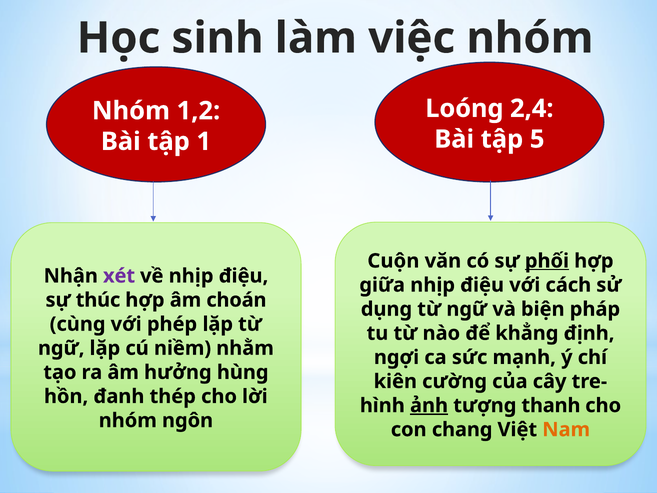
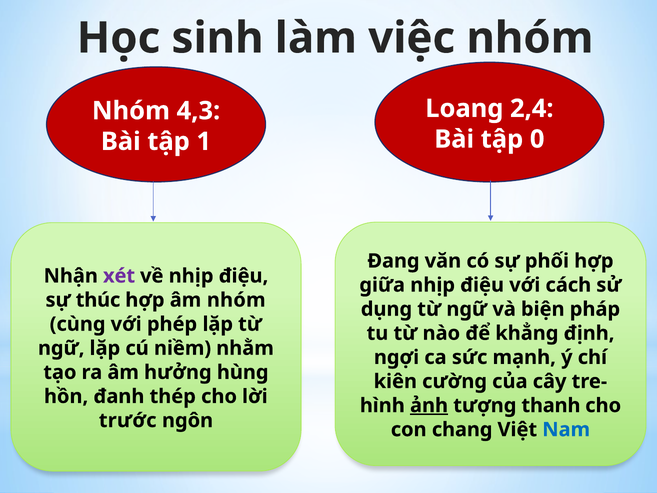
Loóng: Loóng -> Loang
1,2: 1,2 -> 4,3
5: 5 -> 0
Cuộn: Cuộn -> Đang
phối underline: present -> none
âm choán: choán -> nhóm
nhóm at (128, 420): nhóm -> trước
Nam colour: orange -> blue
